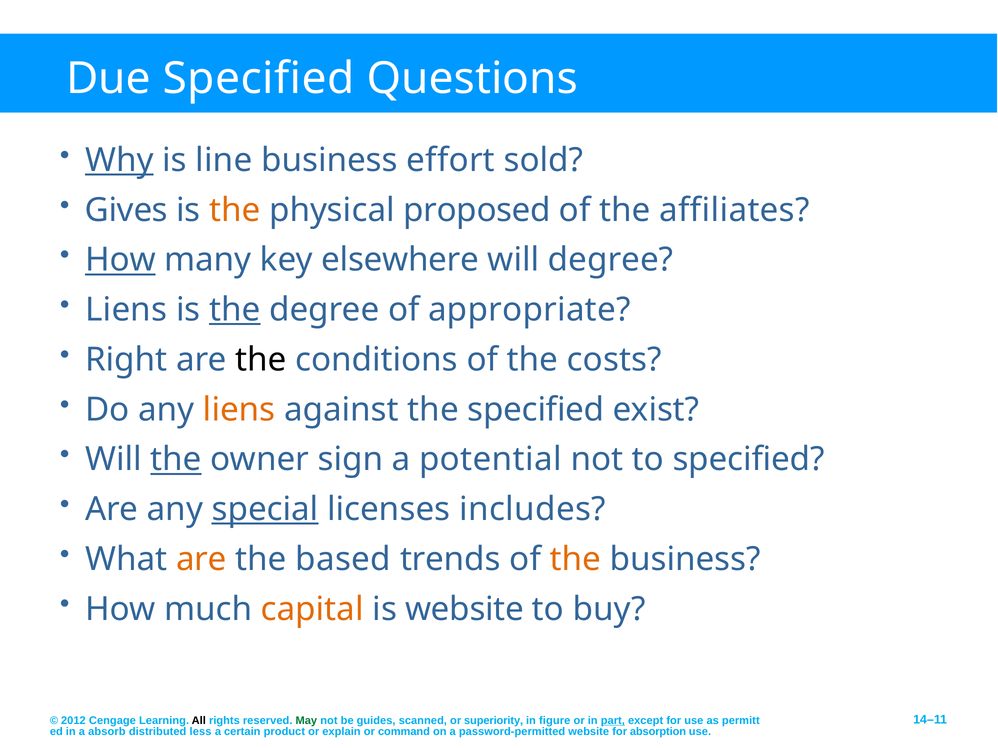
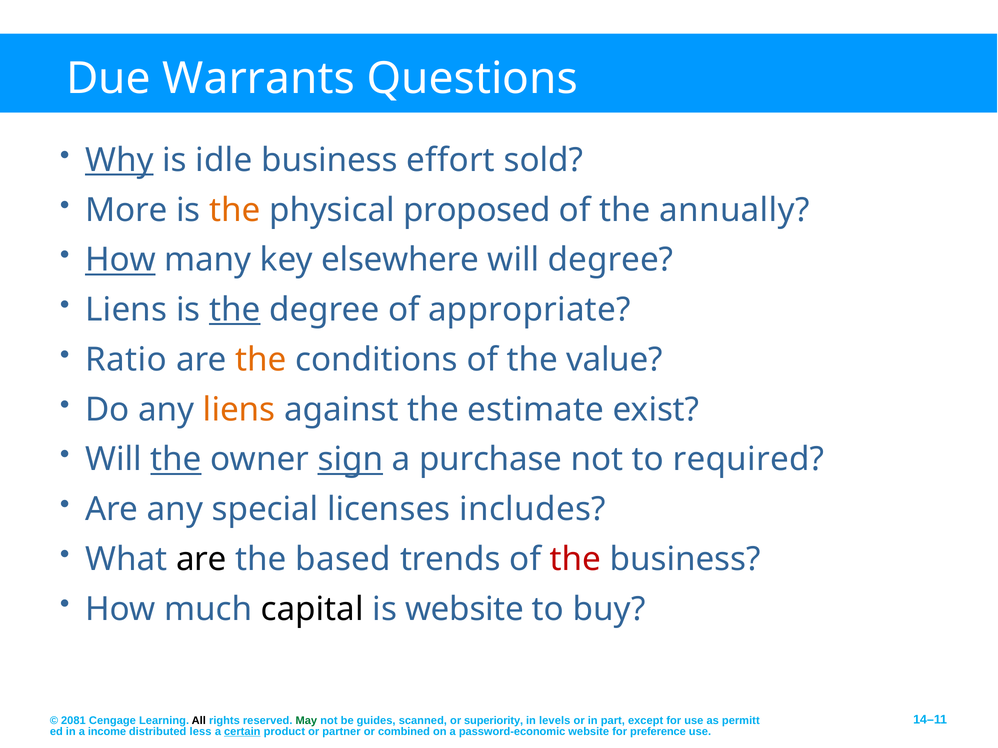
Due Specified: Specified -> Warrants
line: line -> idle
Gives: Gives -> More
affiliates: affiliates -> annually
Right: Right -> Ratio
the at (261, 360) colour: black -> orange
costs: costs -> value
the specified: specified -> estimate
sign underline: none -> present
potential: potential -> purchase
to specified: specified -> required
special underline: present -> none
are at (201, 560) colour: orange -> black
the at (575, 560) colour: orange -> red
capital colour: orange -> black
2012: 2012 -> 2081
figure: figure -> levels
part underline: present -> none
absorb: absorb -> income
certain underline: none -> present
explain: explain -> partner
command: command -> combined
password-permitted: password-permitted -> password-economic
absorption: absorption -> preference
